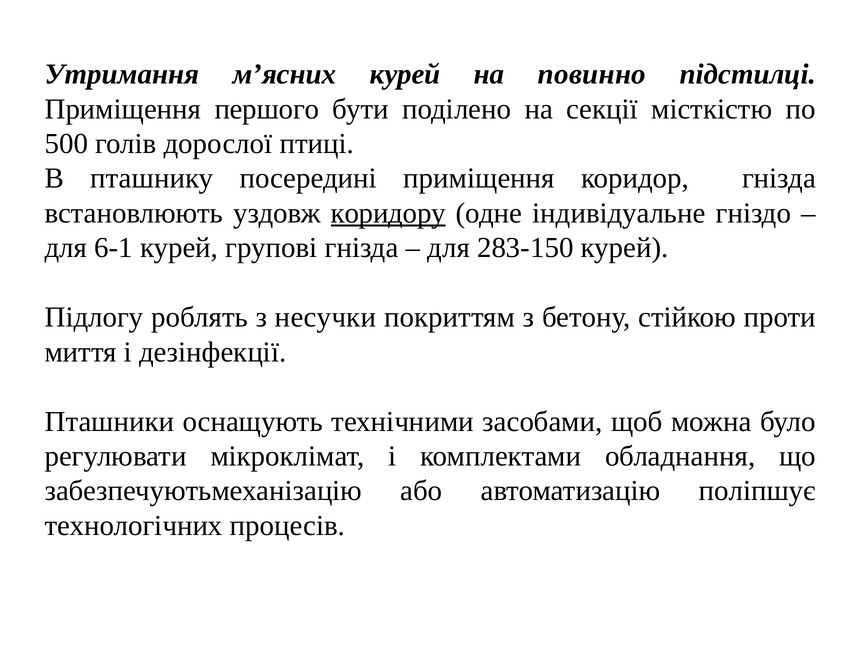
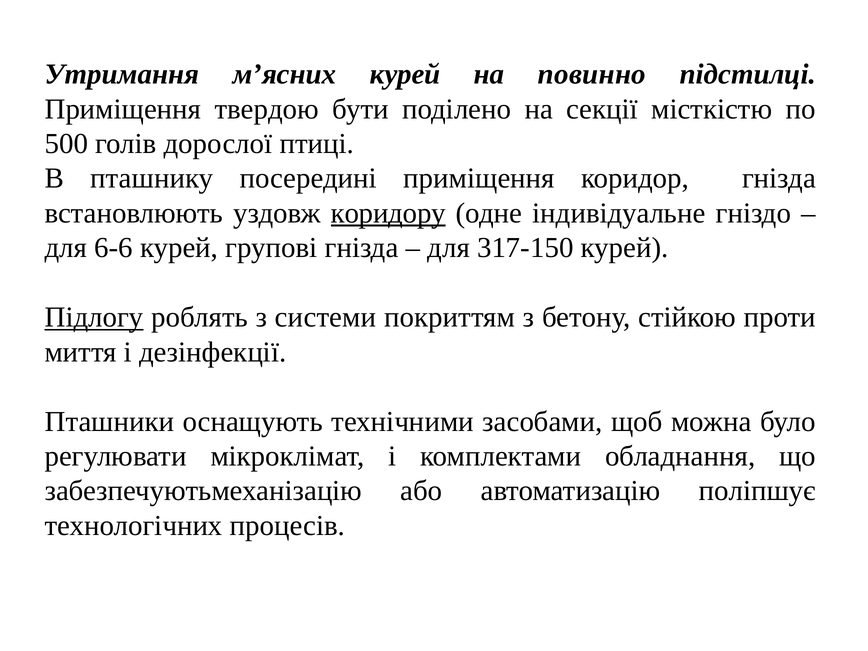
першого: першого -> твердою
6-1: 6-1 -> 6-6
283-150: 283-150 -> 317-150
Підлогу underline: none -> present
несучки: несучки -> системи
